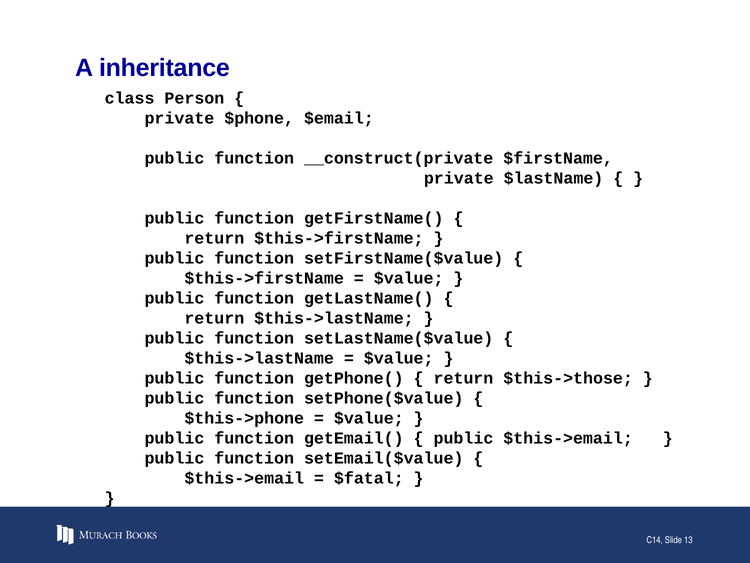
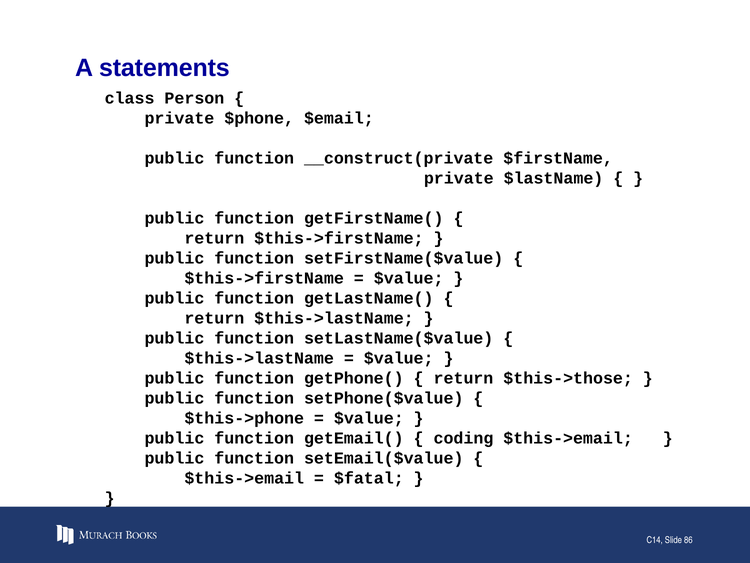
inheritance: inheritance -> statements
public at (463, 438): public -> coding
13: 13 -> 86
